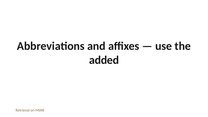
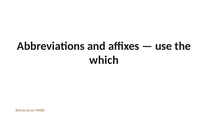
added: added -> which
